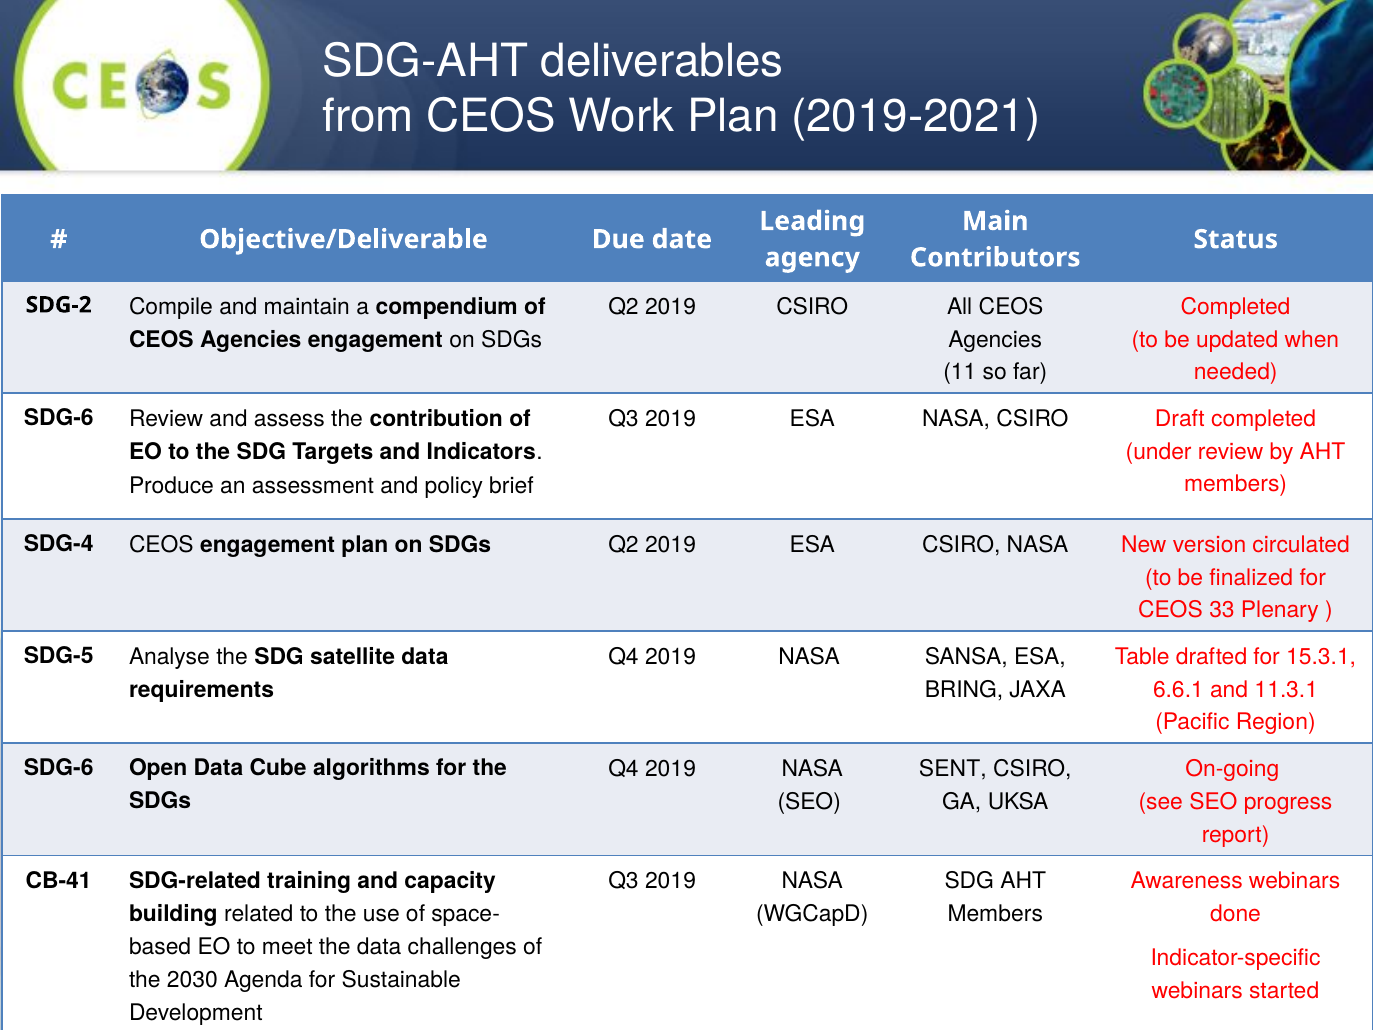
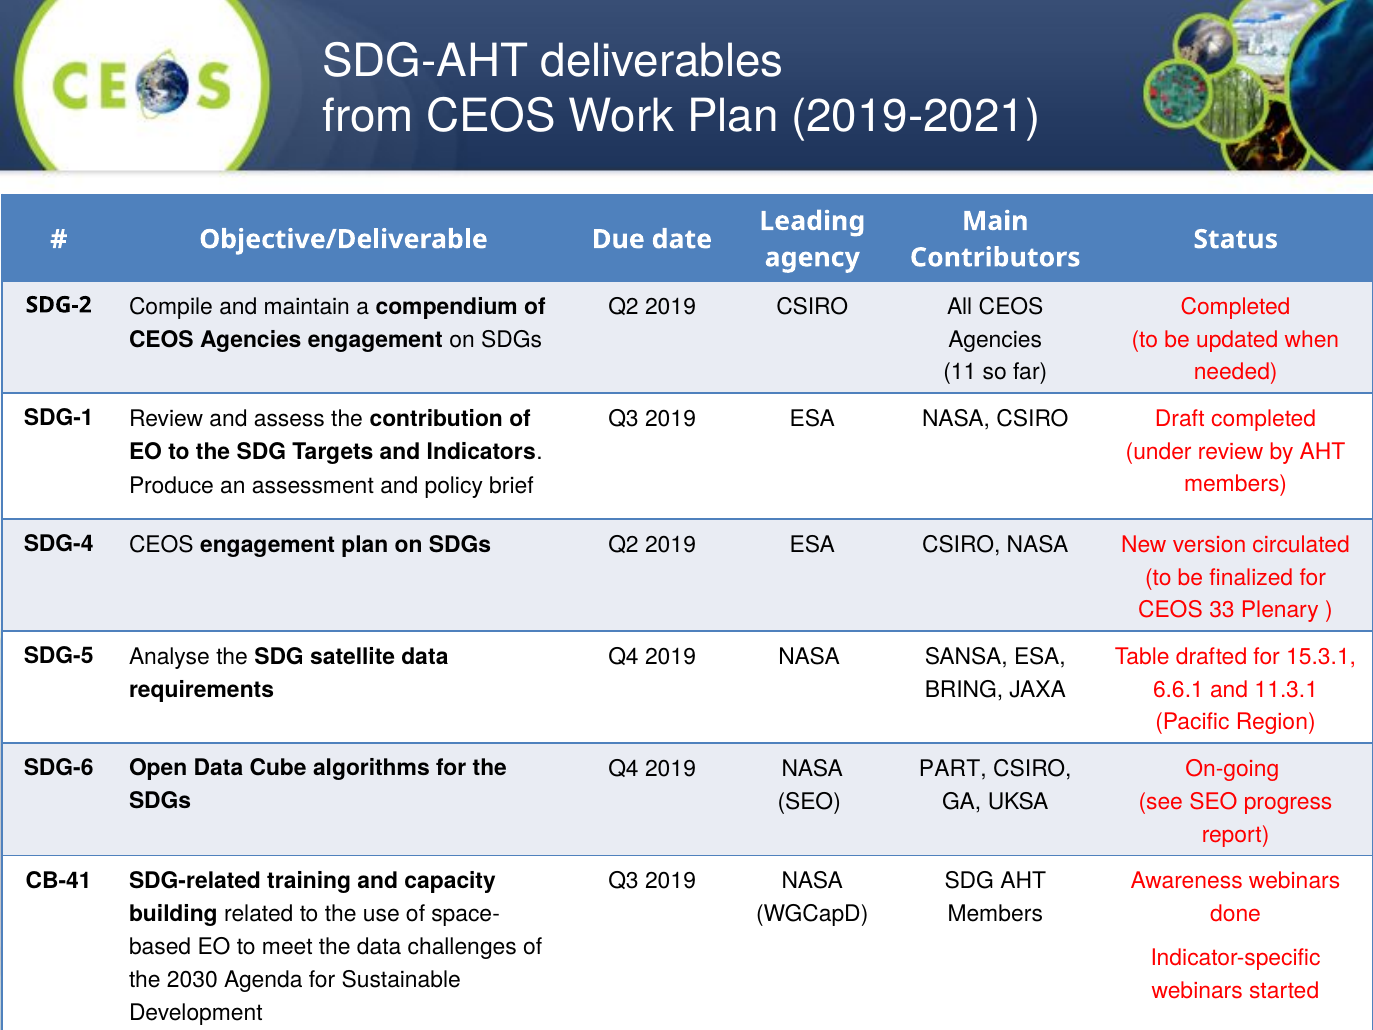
SDG-6 at (59, 418): SDG-6 -> SDG-1
SENT: SENT -> PART
